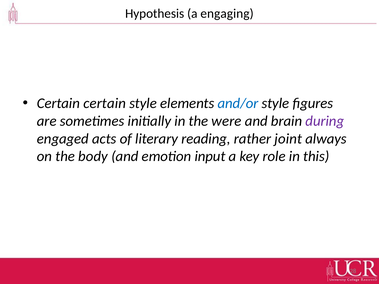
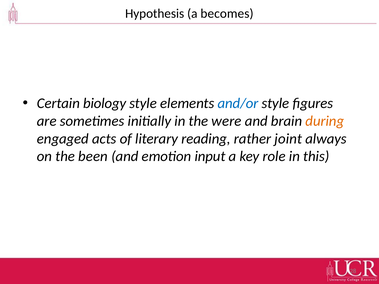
engaging: engaging -> becomes
Certain certain: certain -> biology
during colour: purple -> orange
body: body -> been
